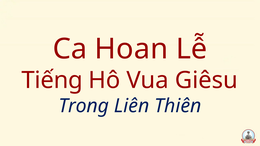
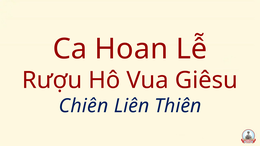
Tiếng: Tiếng -> Rượu
Trong: Trong -> Chiên
